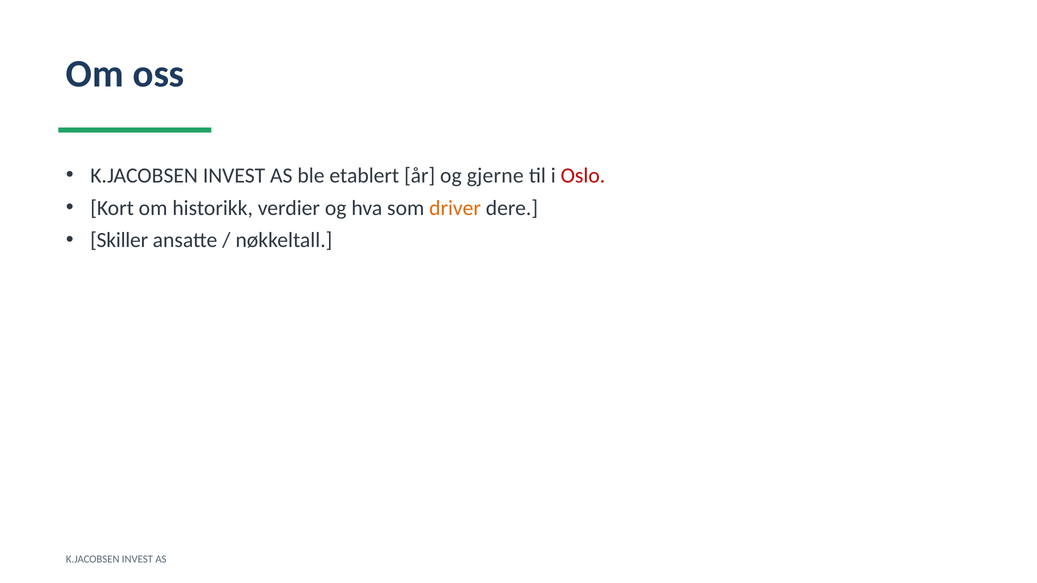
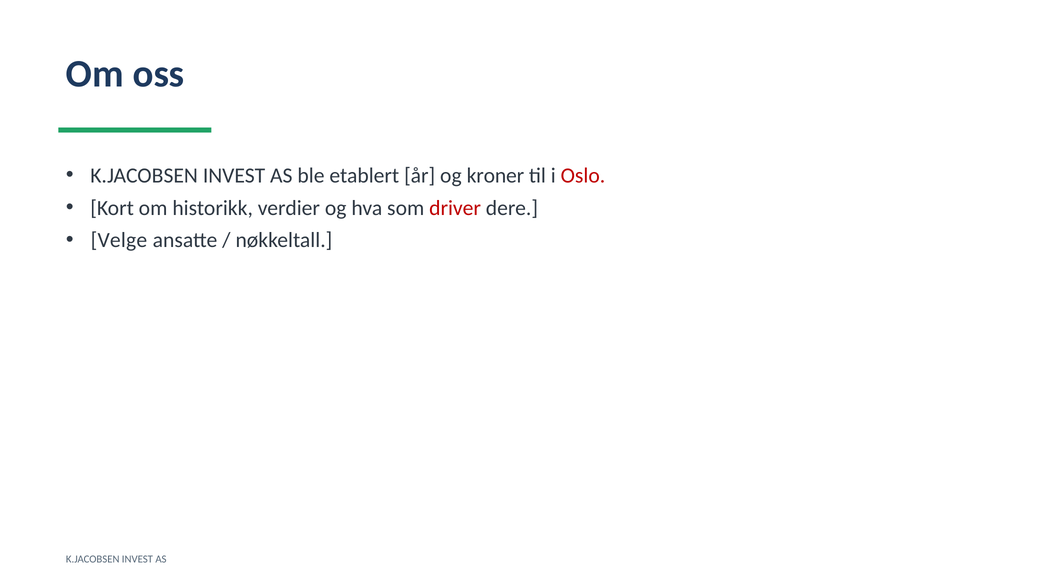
gjerne: gjerne -> kroner
driver colour: orange -> red
Skiller: Skiller -> Velge
